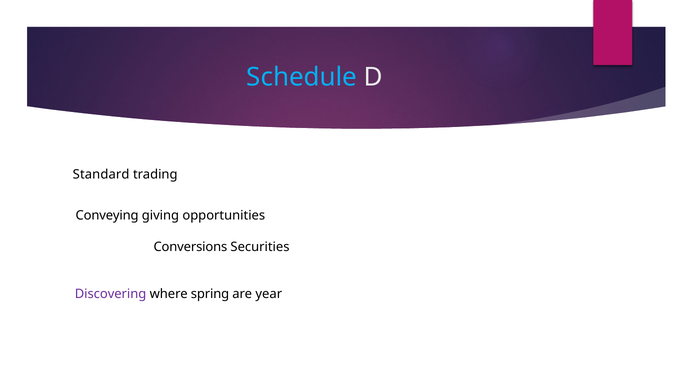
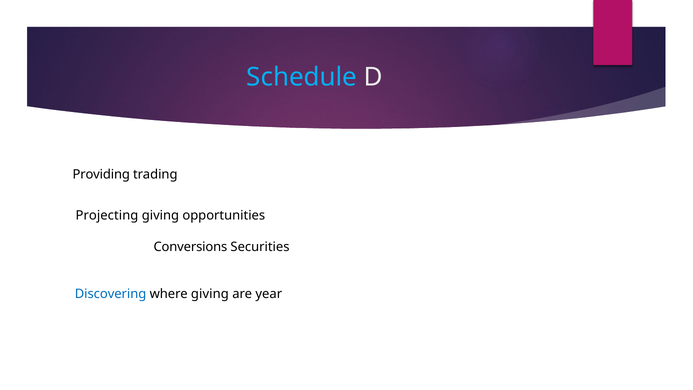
Standard: Standard -> Providing
Conveying: Conveying -> Projecting
Discovering colour: purple -> blue
where spring: spring -> giving
